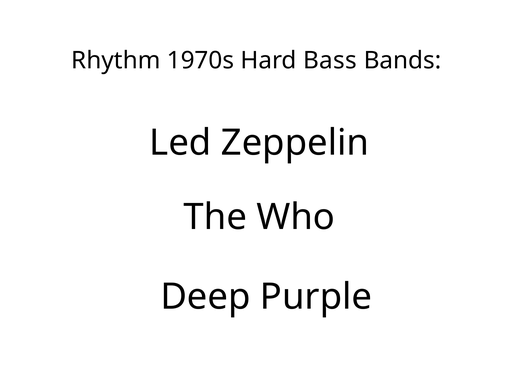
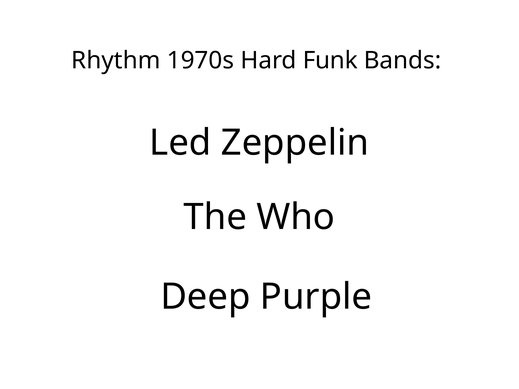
Bass: Bass -> Funk
